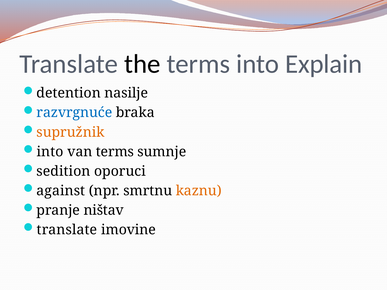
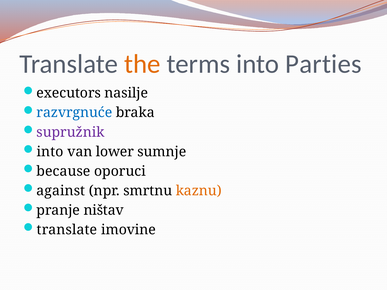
the colour: black -> orange
Explain: Explain -> Parties
detention: detention -> executors
supružnik colour: orange -> purple
van terms: terms -> lower
sedition: sedition -> because
